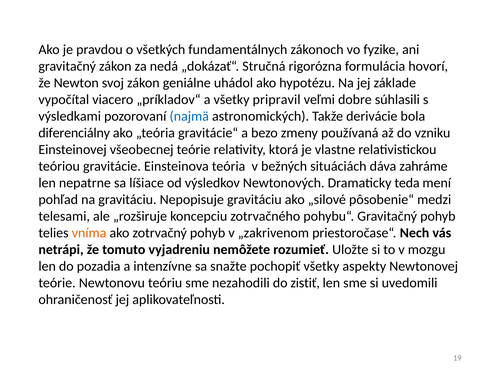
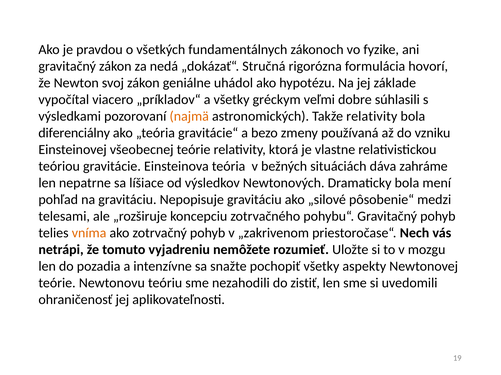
pripravil: pripravil -> gréckym
najmä colour: blue -> orange
Takže derivácie: derivácie -> relativity
Dramaticky teda: teda -> bola
